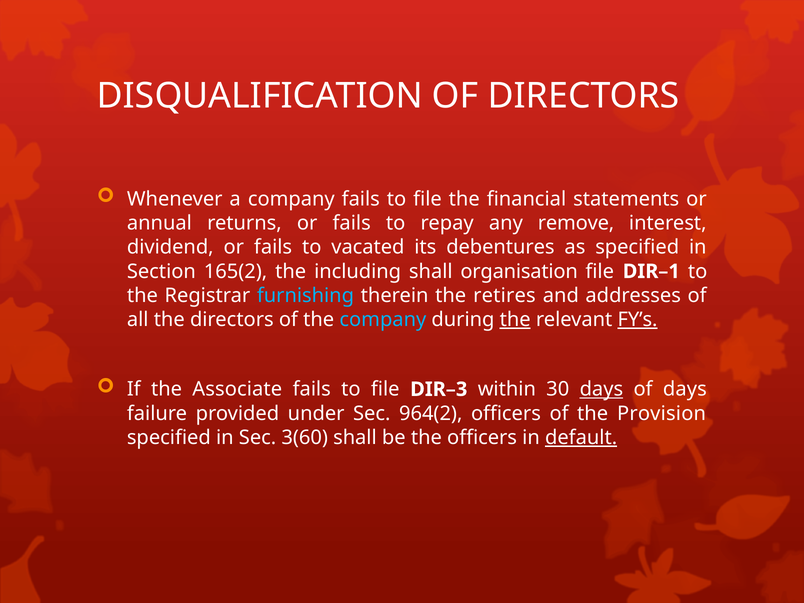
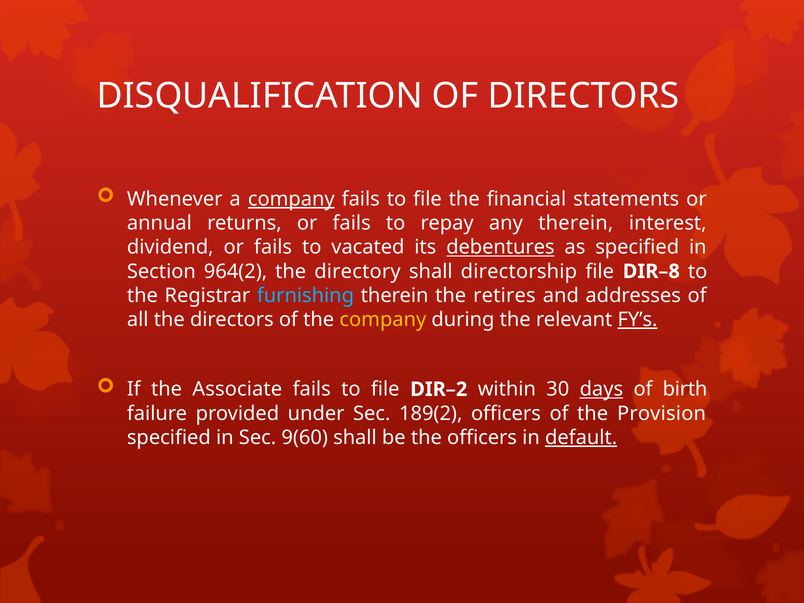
company at (291, 199) underline: none -> present
any remove: remove -> therein
debentures underline: none -> present
165(2: 165(2 -> 964(2
including: including -> directory
organisation: organisation -> directorship
DIR–1: DIR–1 -> DIR–8
company at (383, 320) colour: light blue -> yellow
the at (515, 320) underline: present -> none
DIR–3: DIR–3 -> DIR–2
of days: days -> birth
964(2: 964(2 -> 189(2
3(60: 3(60 -> 9(60
